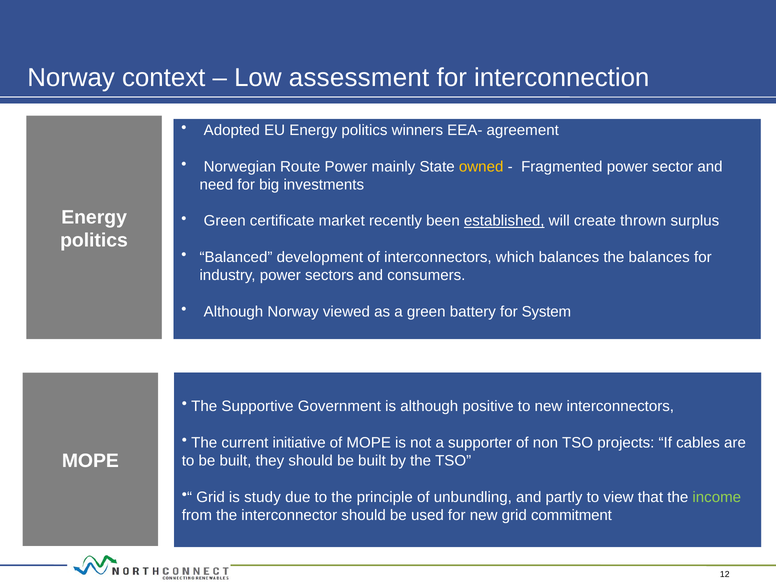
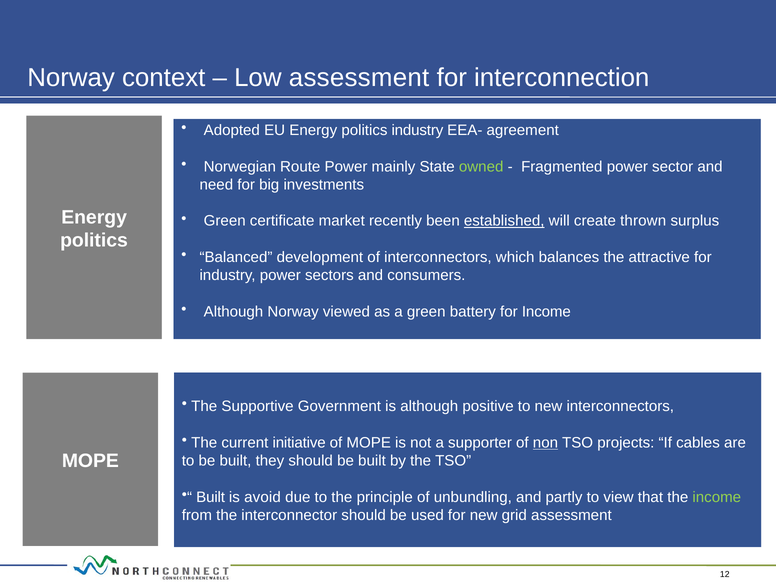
politics winners: winners -> industry
owned colour: yellow -> light green
the balances: balances -> attractive
for System: System -> Income
non underline: none -> present
Grid at (211, 497): Grid -> Built
study: study -> avoid
grid commitment: commitment -> assessment
